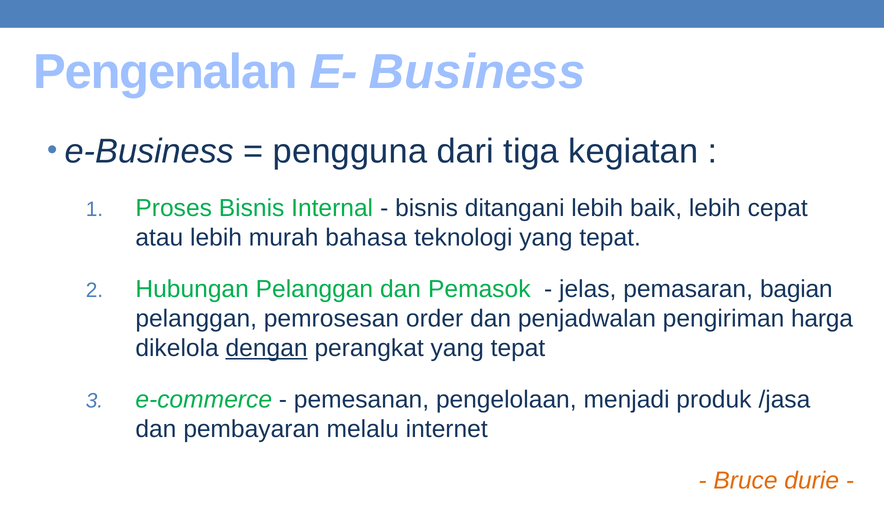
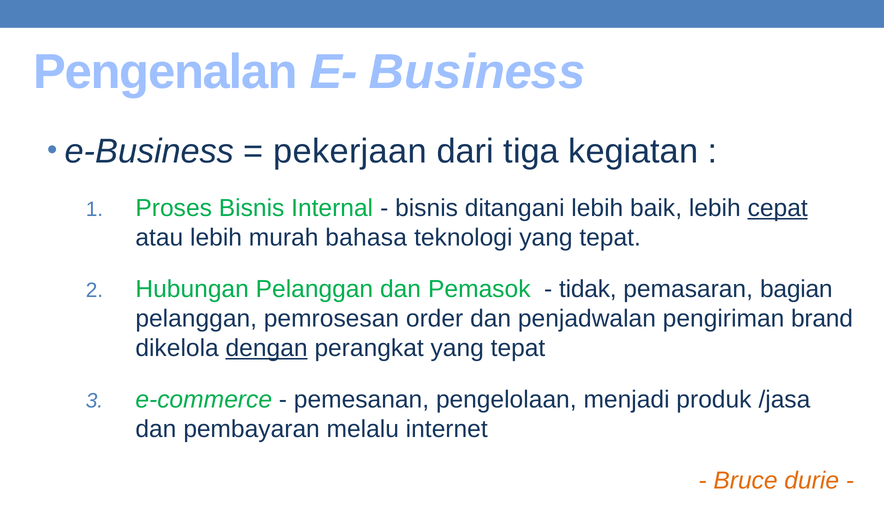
pengguna: pengguna -> pekerjaan
cepat underline: none -> present
jelas: jelas -> tidak
harga: harga -> brand
